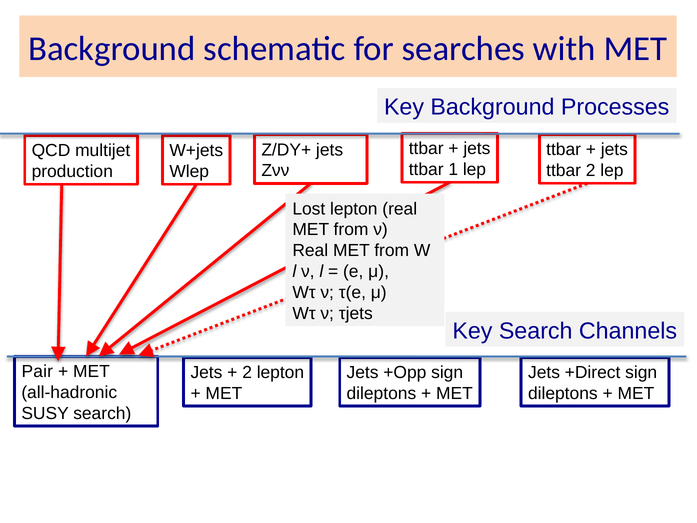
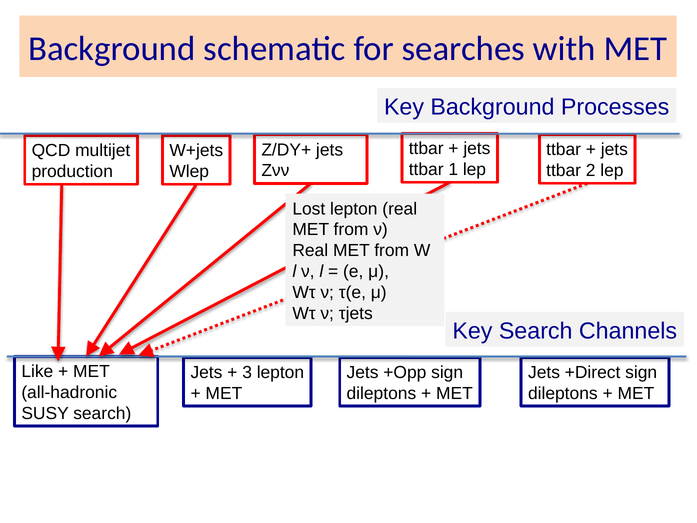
Pair: Pair -> Like
2: 2 -> 3
